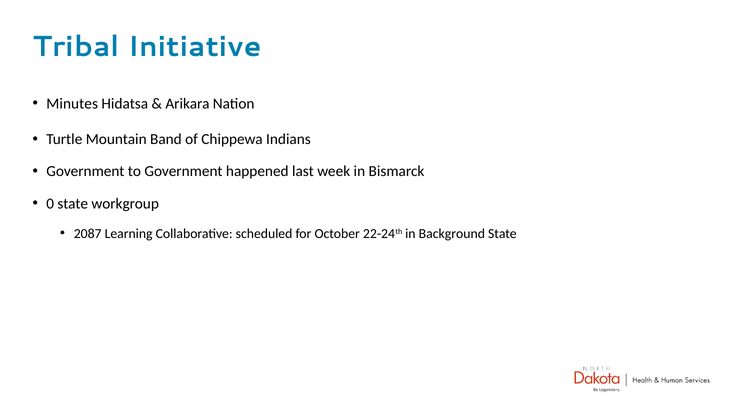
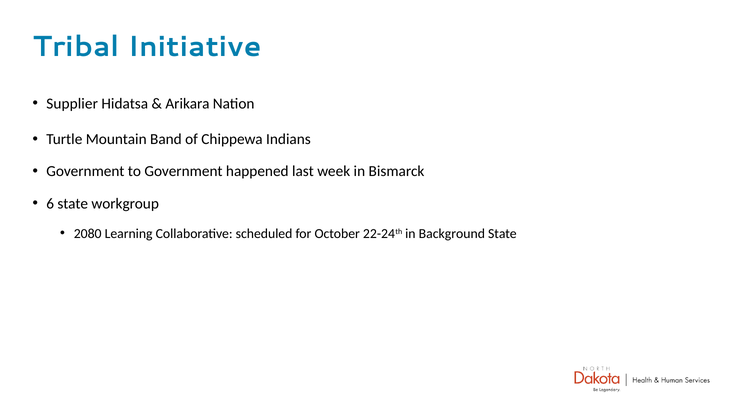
Minutes: Minutes -> Supplier
0: 0 -> 6
2087: 2087 -> 2080
